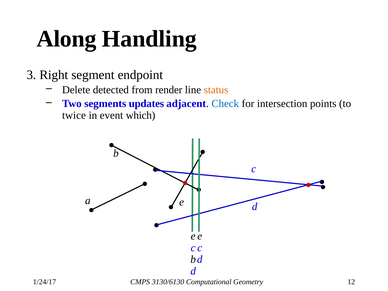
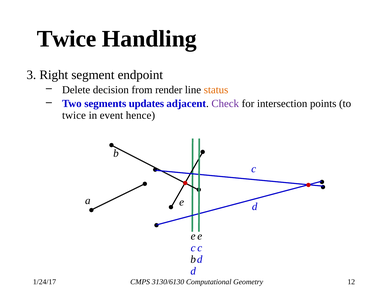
Along at (67, 39): Along -> Twice
detected: detected -> decision
Check colour: blue -> purple
which: which -> hence
